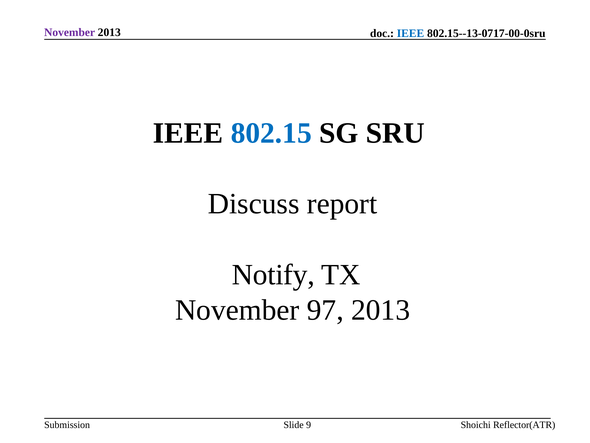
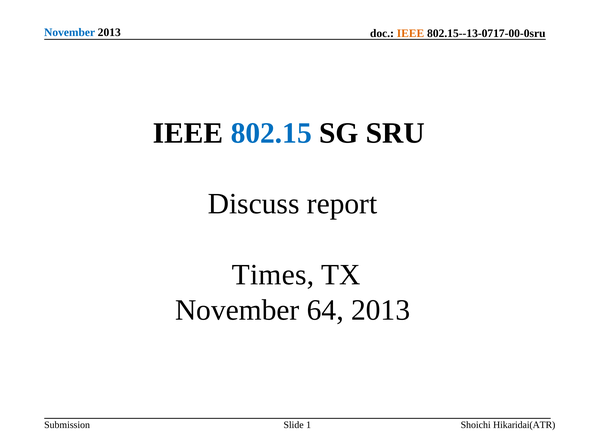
November at (70, 32) colour: purple -> blue
IEEE at (410, 33) colour: blue -> orange
Notify: Notify -> Times
97: 97 -> 64
9: 9 -> 1
Reflector(ATR: Reflector(ATR -> Hikaridai(ATR
